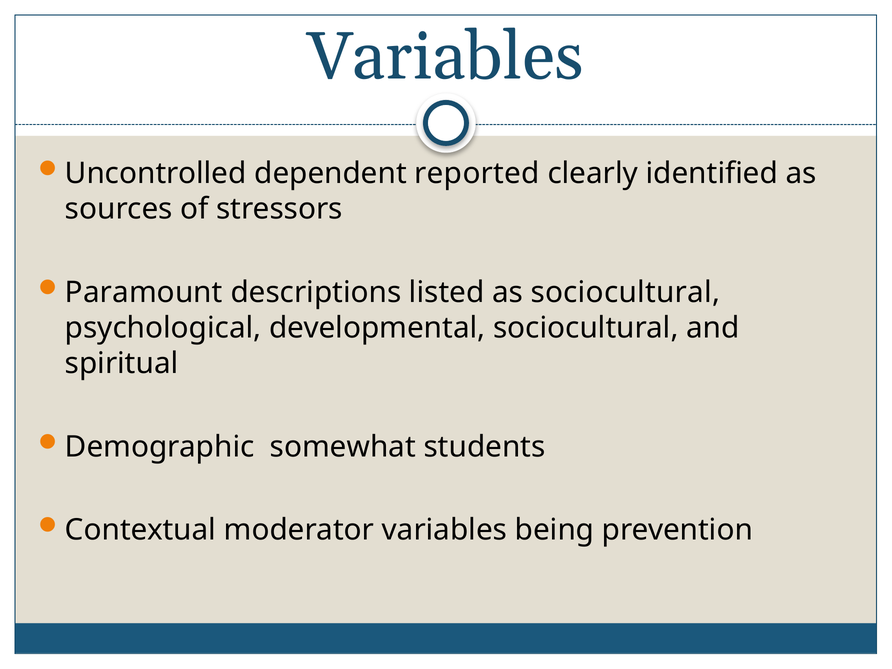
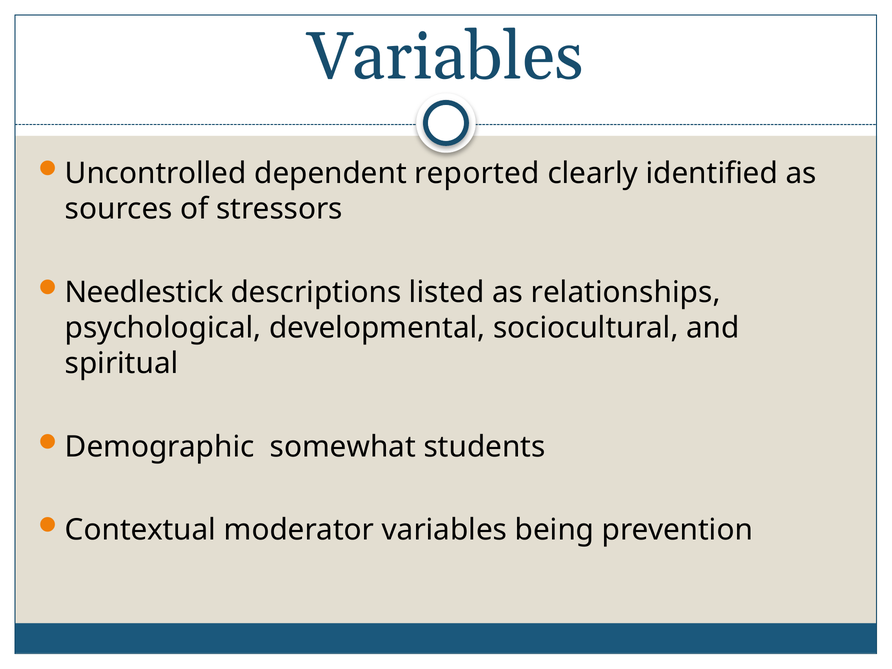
Paramount: Paramount -> Needlestick
as sociocultural: sociocultural -> relationships
